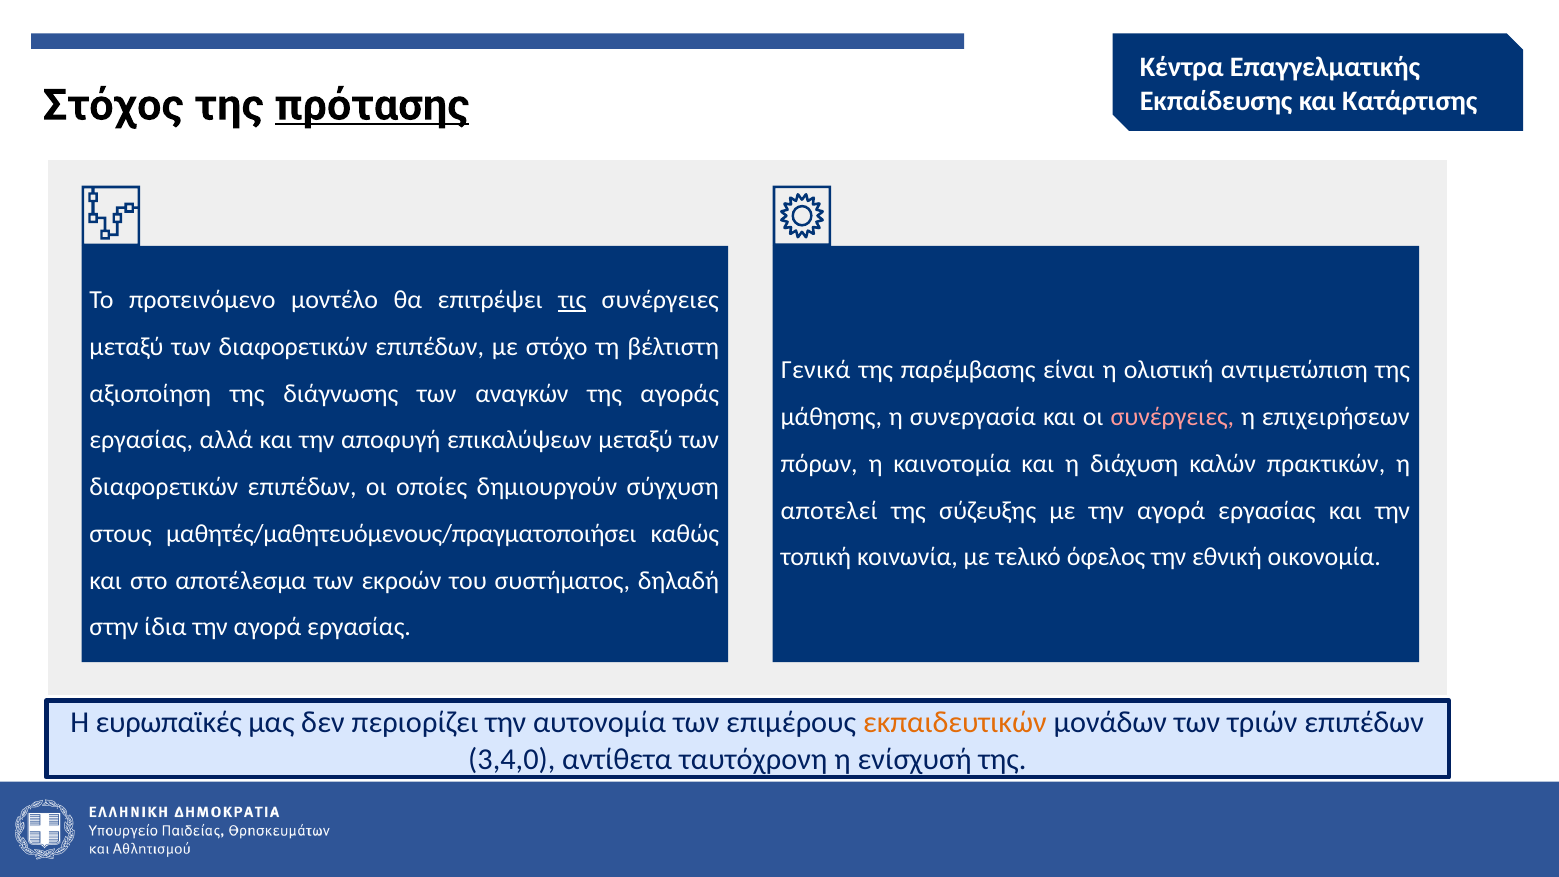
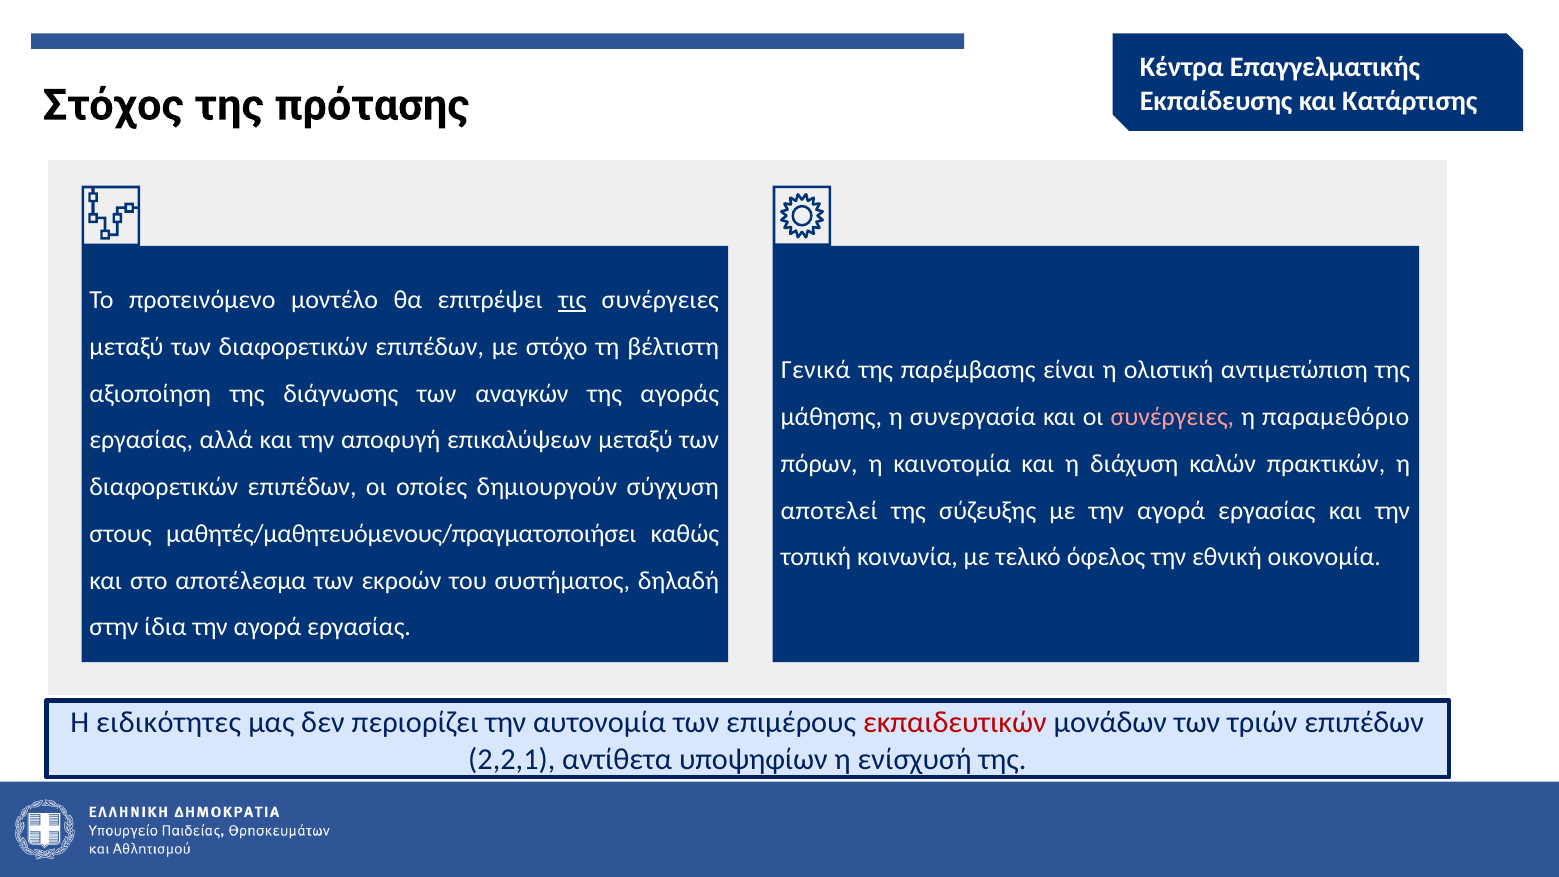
πρότασης underline: present -> none
επιχειρήσεων: επιχειρήσεων -> παραμεθόριο
ευρωπαϊκές: ευρωπαϊκές -> ειδικότητες
εκπαιδευτικών colour: orange -> red
3,4,0: 3,4,0 -> 2,2,1
ταυτόχρονη: ταυτόχρονη -> υποψηφίων
